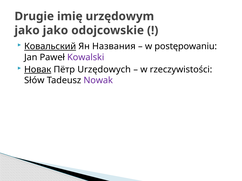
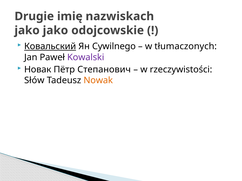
urzędowym: urzędowym -> nazwiskach
Названия: Названия -> Cywilnego
postępowaniu: postępowaniu -> tłumaczonych
Новак underline: present -> none
Urzędowych: Urzędowych -> Степанович
Nowak colour: purple -> orange
